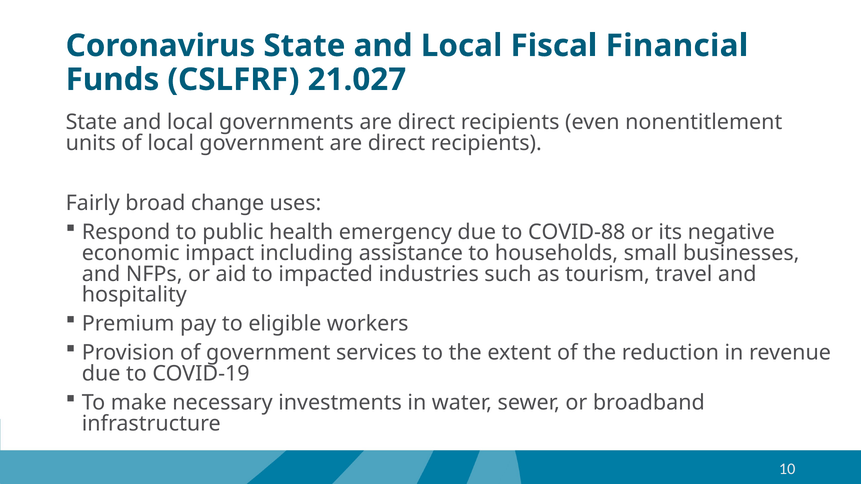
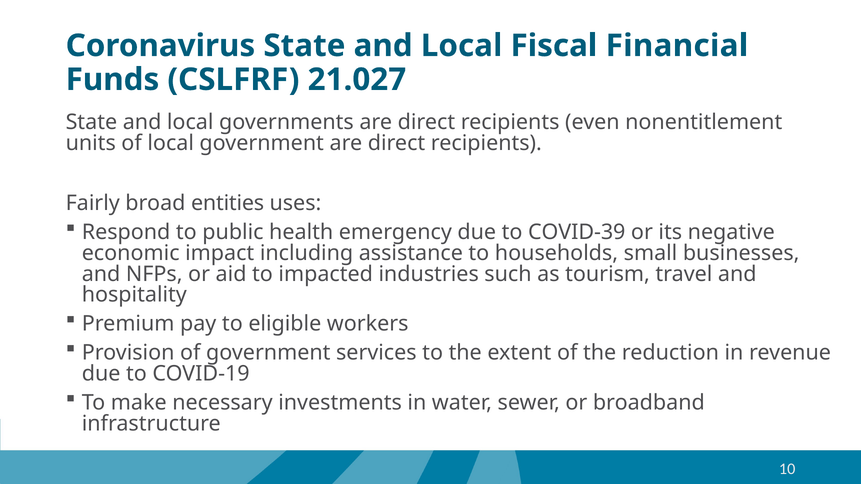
change: change -> entities
COVID-88: COVID-88 -> COVID-39
